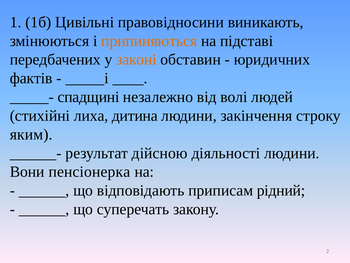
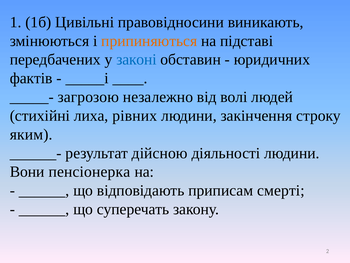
законі colour: orange -> blue
спадщині: спадщині -> загрозою
дитина: дитина -> рівних
рідний: рідний -> смерті
